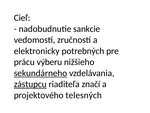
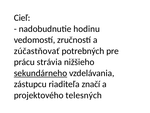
sankcie: sankcie -> hodinu
elektronicky: elektronicky -> zúčastňovať
výberu: výberu -> strávia
zástupcu underline: present -> none
